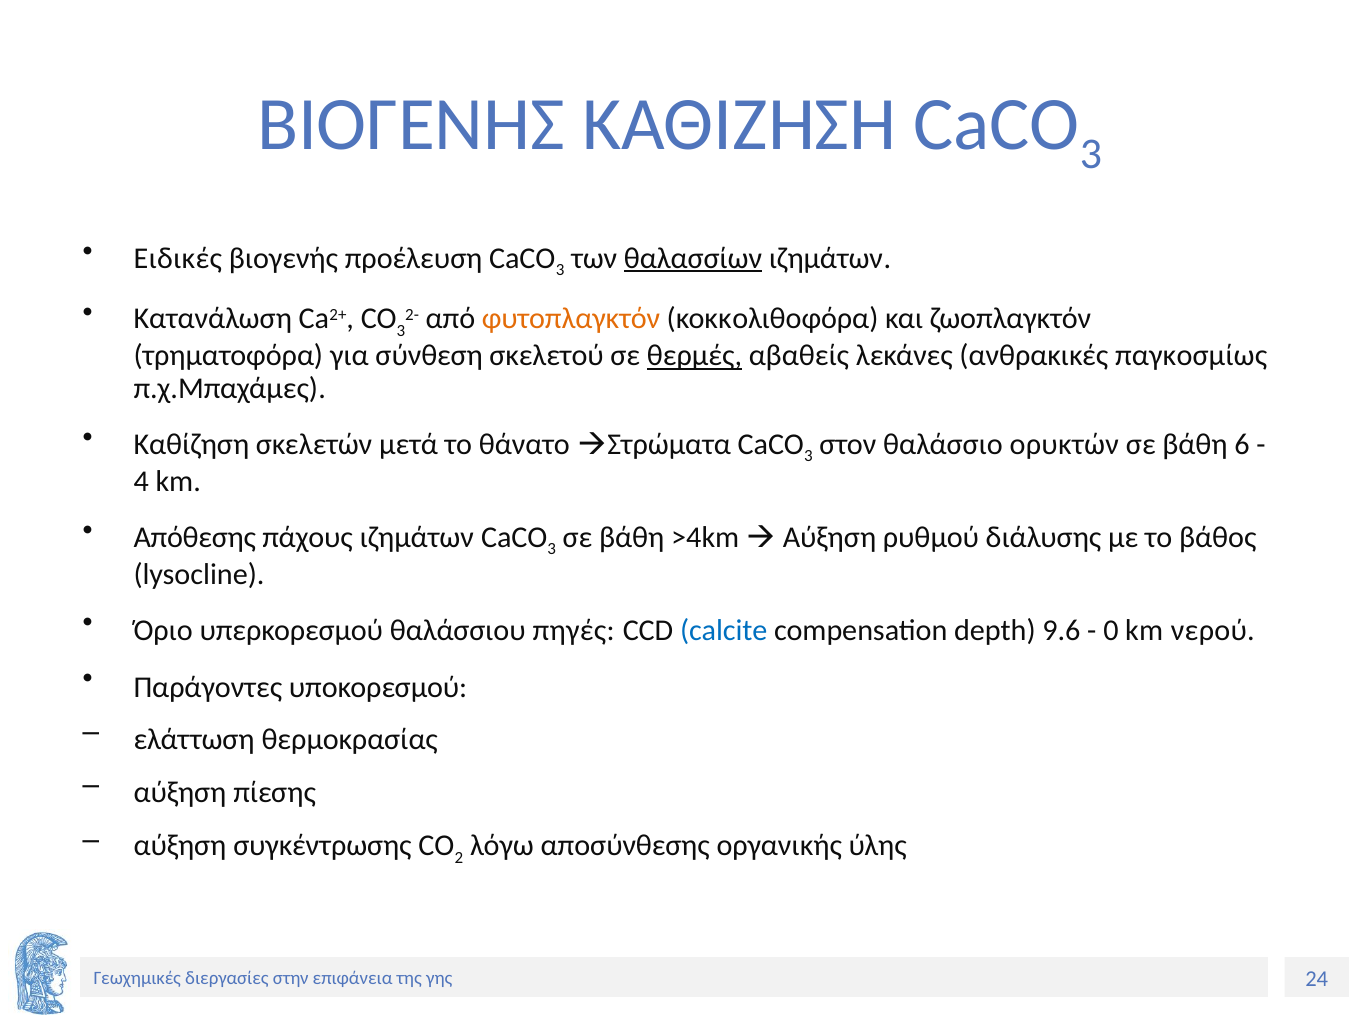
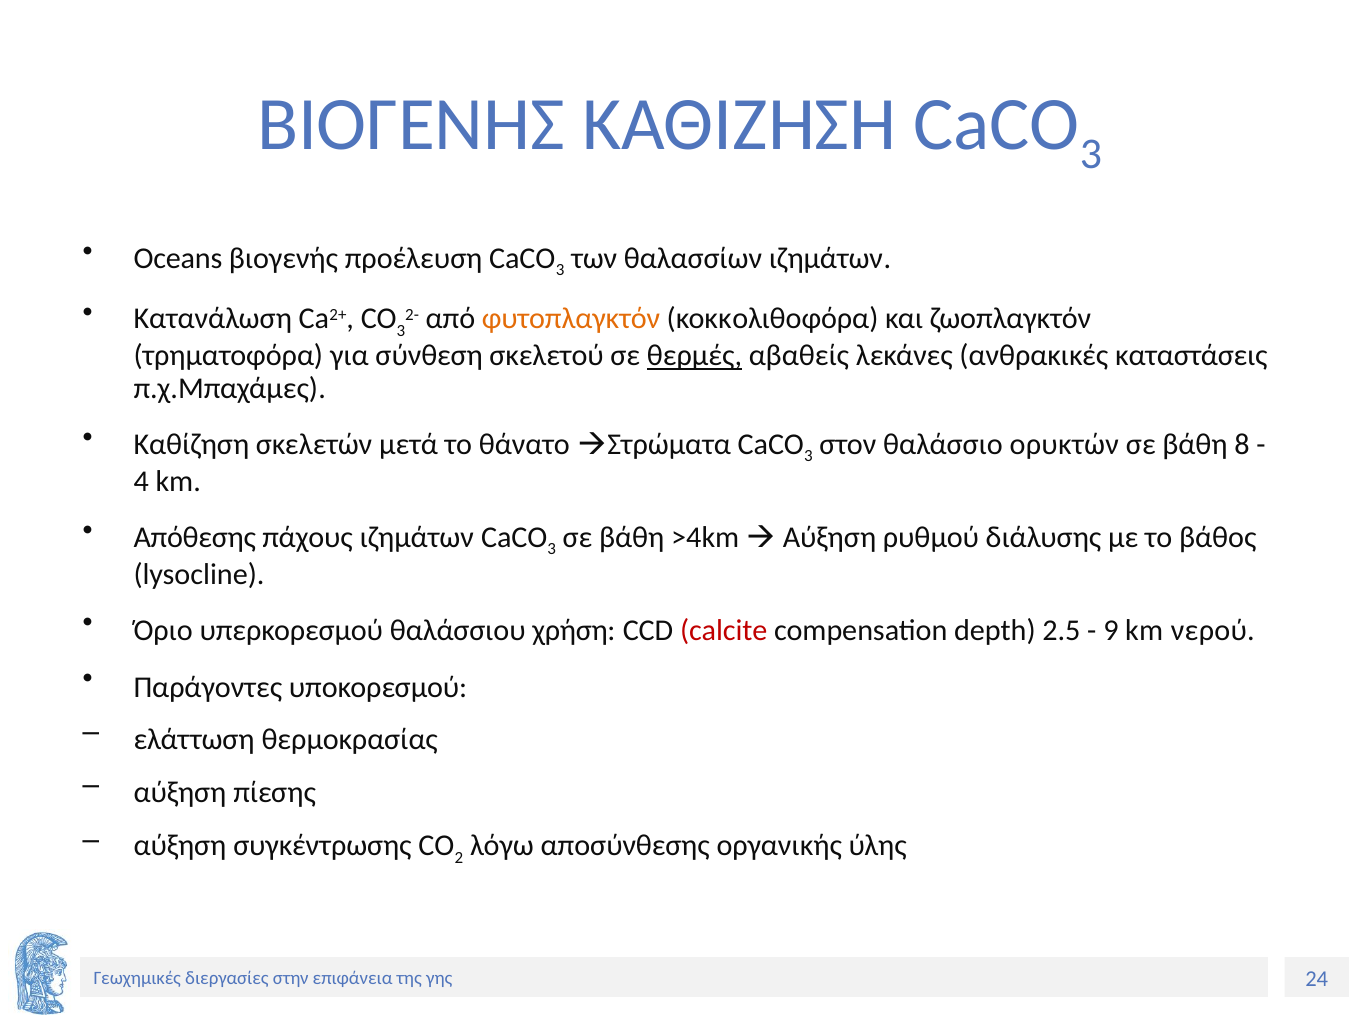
Ειδικές: Ειδικές -> Oceans
θαλασσίων underline: present -> none
παγκοσμίως: παγκοσμίως -> καταστάσεις
6: 6 -> 8
πηγές: πηγές -> χρήση
calcite colour: blue -> red
9.6: 9.6 -> 2.5
0: 0 -> 9
